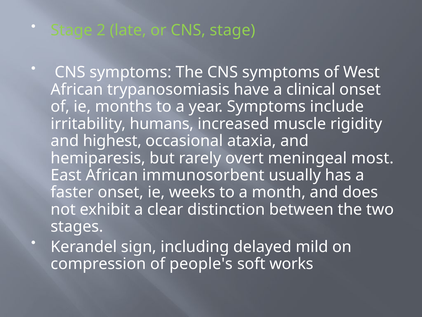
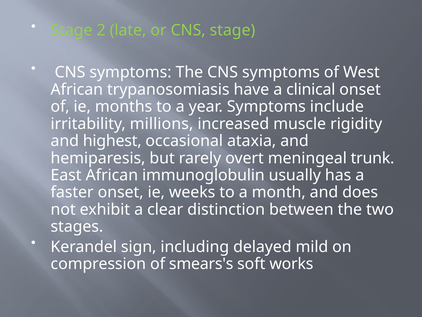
humans: humans -> millions
most: most -> trunk
immunosorbent: immunosorbent -> immunoglobulin
people's: people's -> smears's
